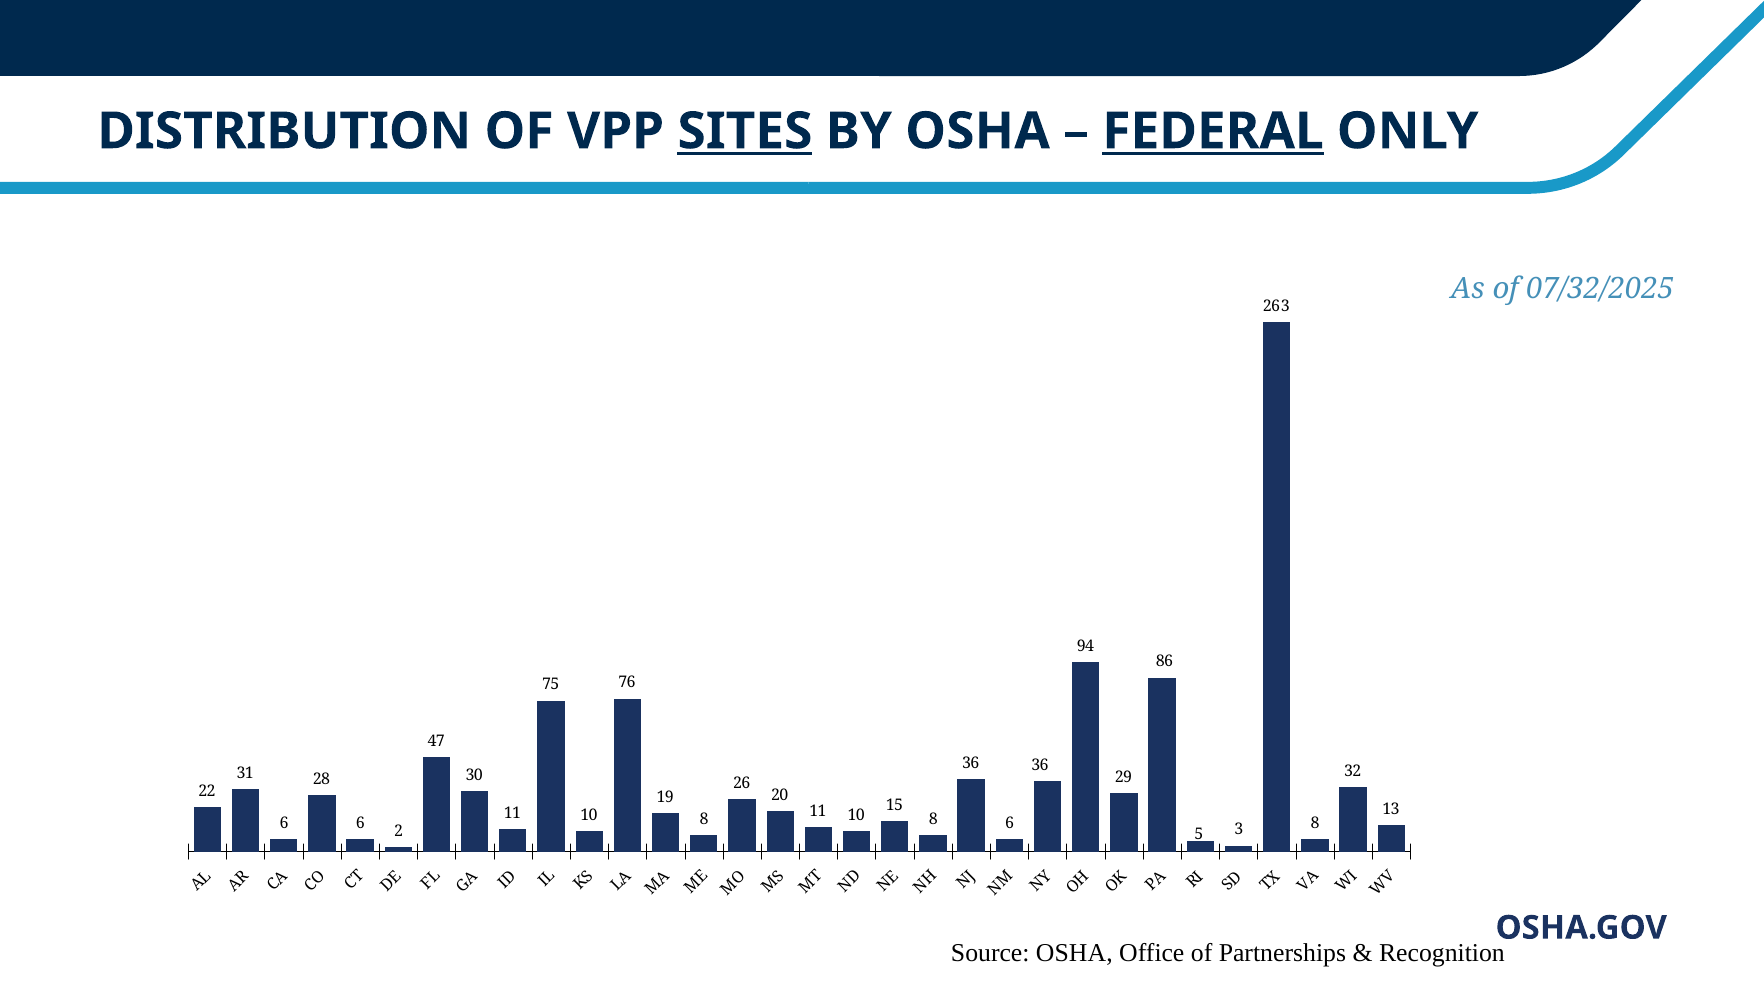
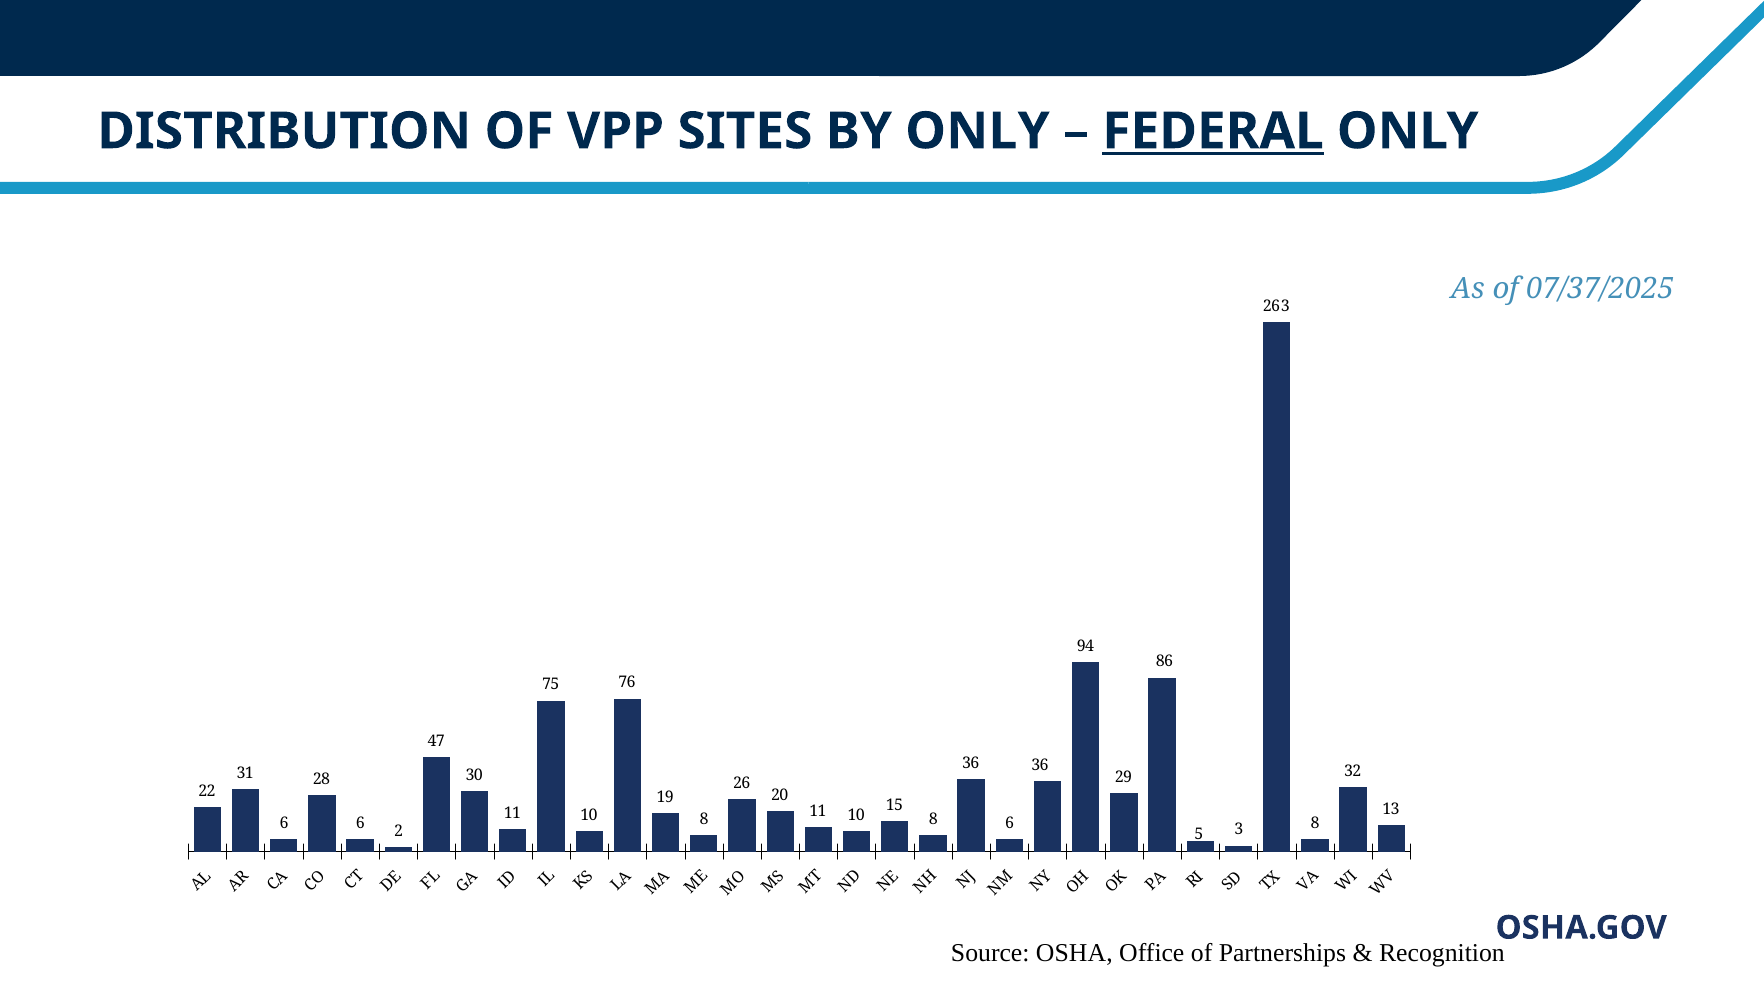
SITES underline: present -> none
BY OSHA: OSHA -> ONLY
07/32/2025: 07/32/2025 -> 07/37/2025
